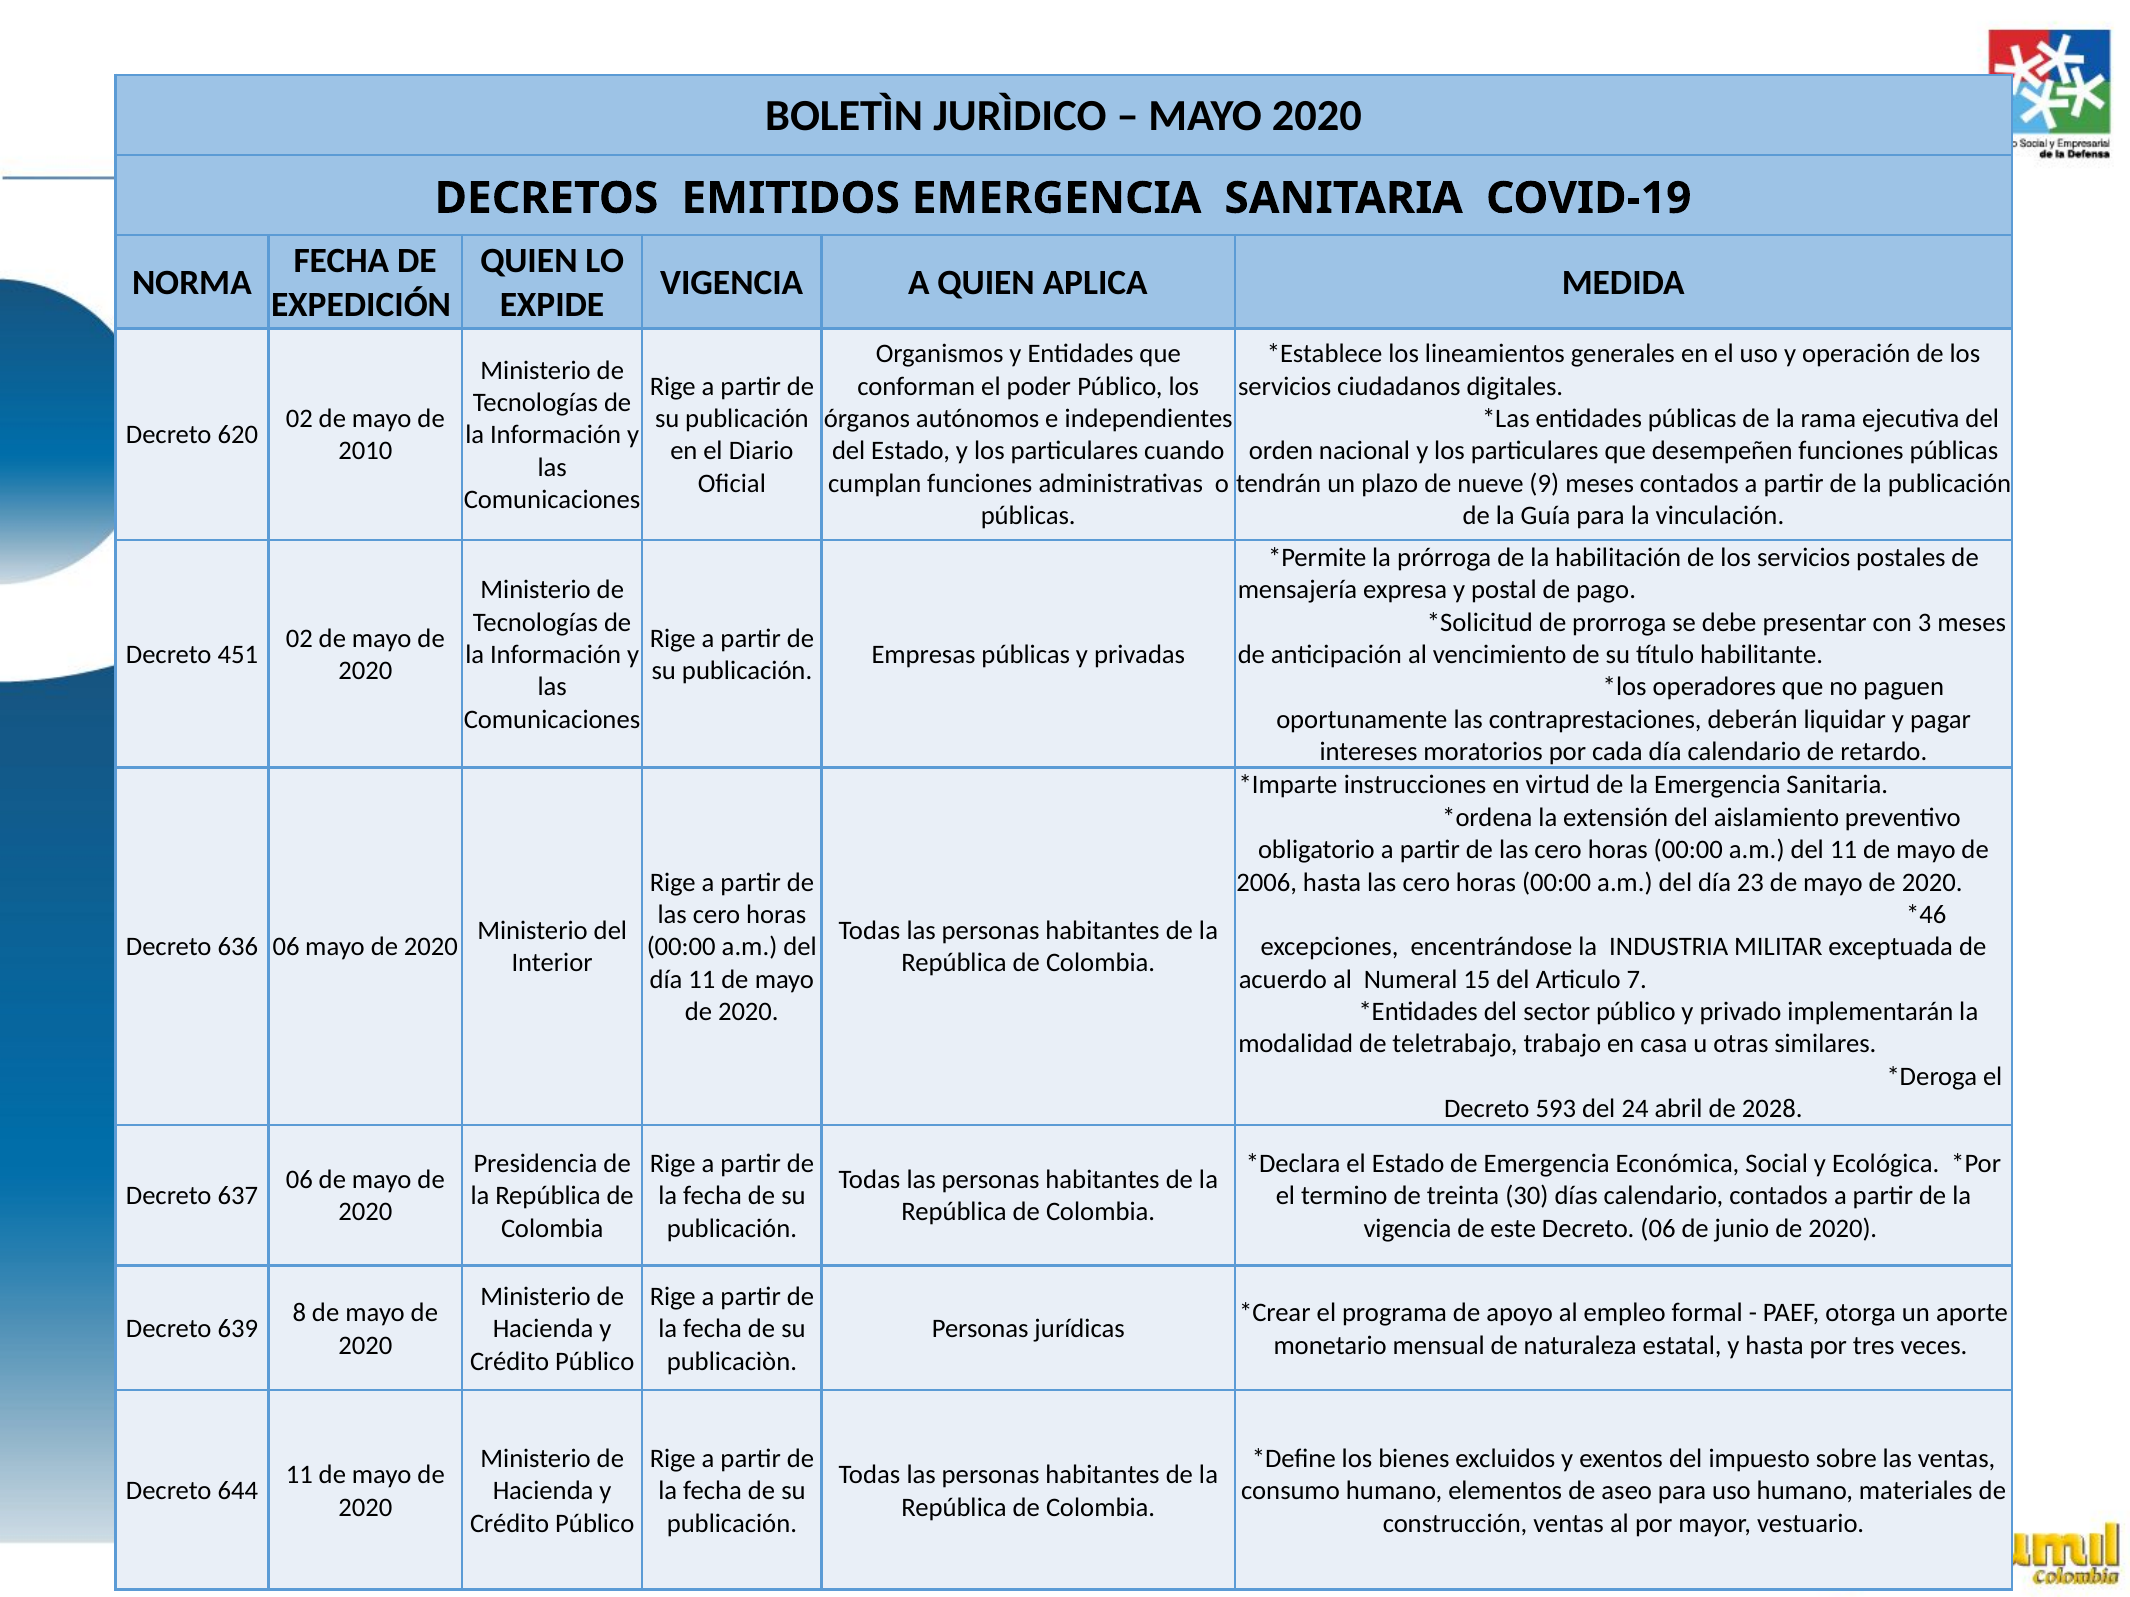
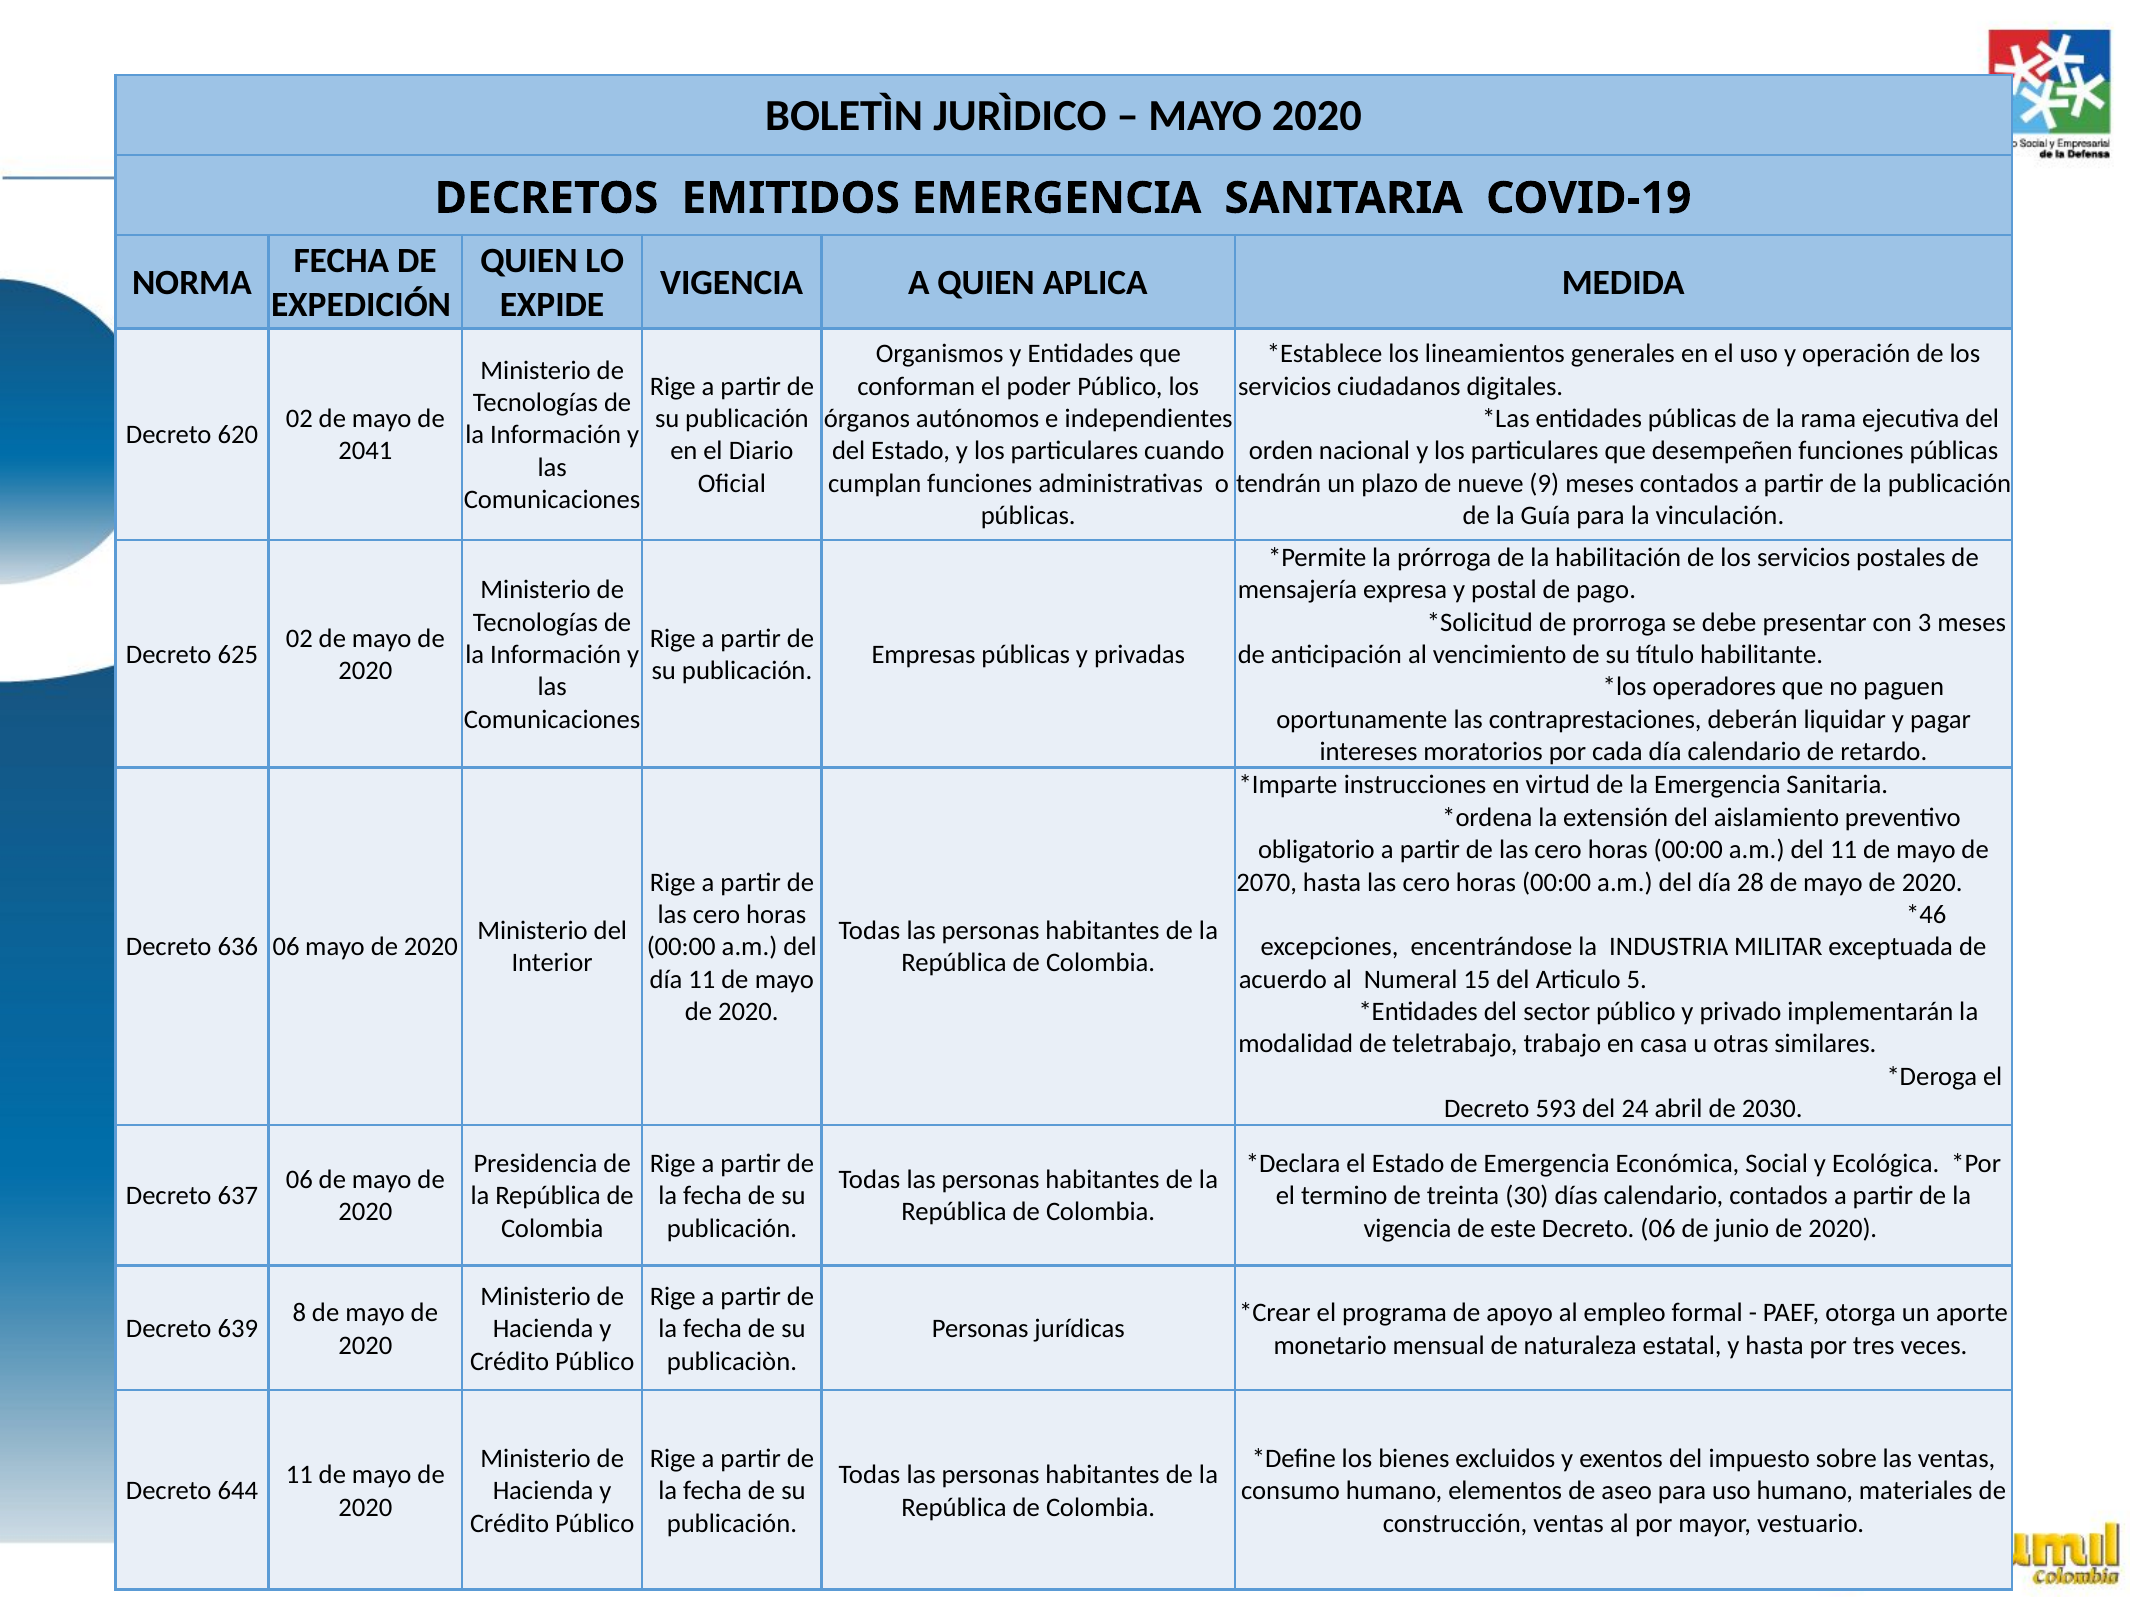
2010: 2010 -> 2041
451: 451 -> 625
2006: 2006 -> 2070
23: 23 -> 28
7: 7 -> 5
2028: 2028 -> 2030
